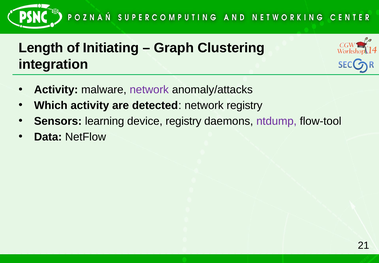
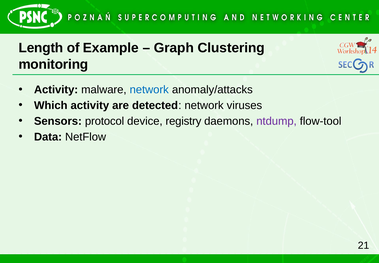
Initiating: Initiating -> Example
integration: integration -> monitoring
network at (149, 89) colour: purple -> blue
network registry: registry -> viruses
learning: learning -> protocol
